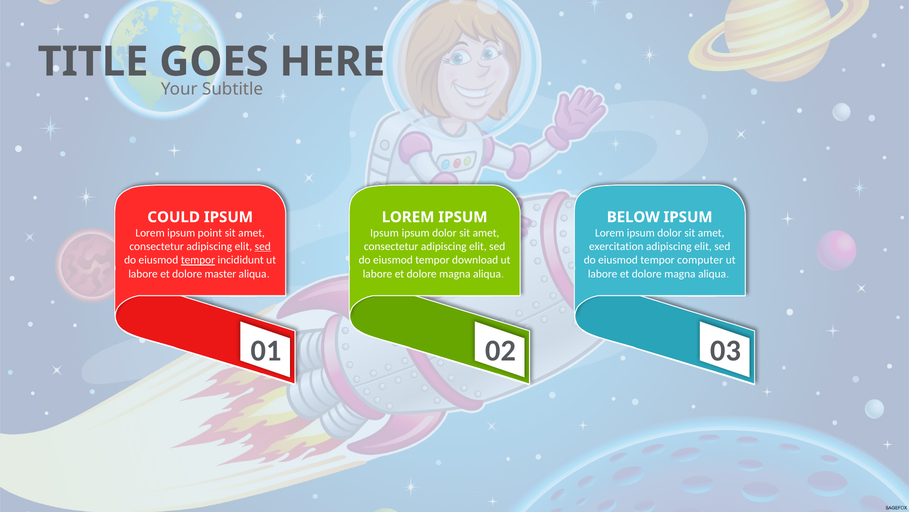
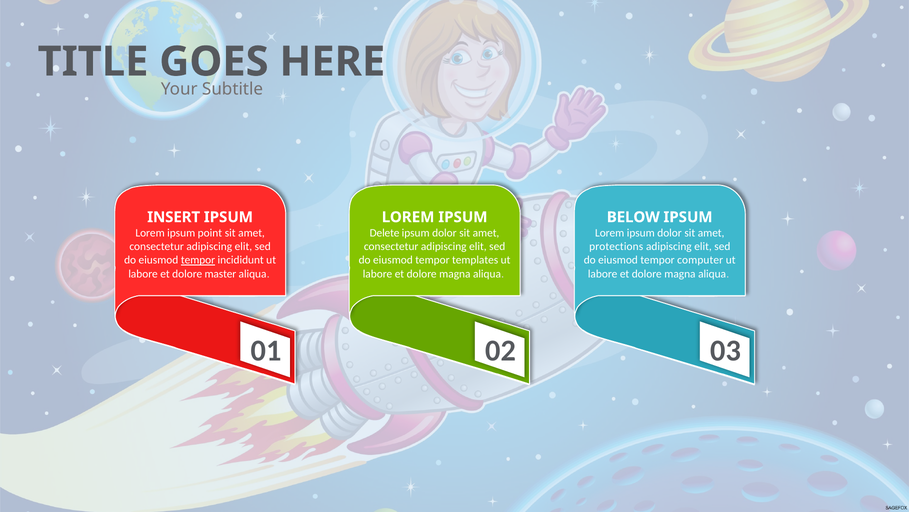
COULD: COULD -> INSERT
Ipsum at (384, 233): Ipsum -> Delete
sed at (263, 246) underline: present -> none
exercitation: exercitation -> protections
download: download -> templates
